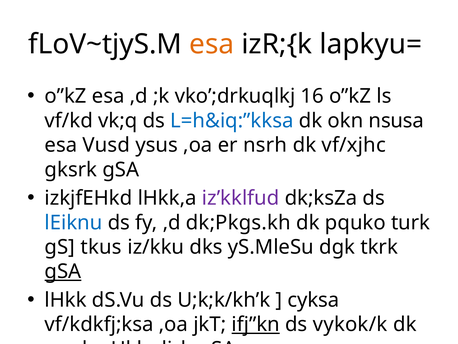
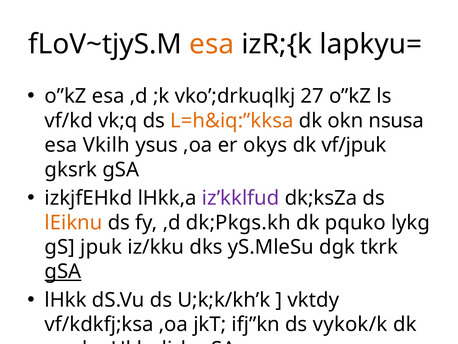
16: 16 -> 27
L=h&iq:”kksa colour: blue -> orange
Vusd: Vusd -> Vkilh
nsrh: nsrh -> okys
vf/xjhc: vf/xjhc -> vf/jpuk
lEiknu colour: blue -> orange
turk: turk -> lykg
tkus: tkus -> jpuk
cyksa: cyksa -> vktdy
ifj”kn underline: present -> none
